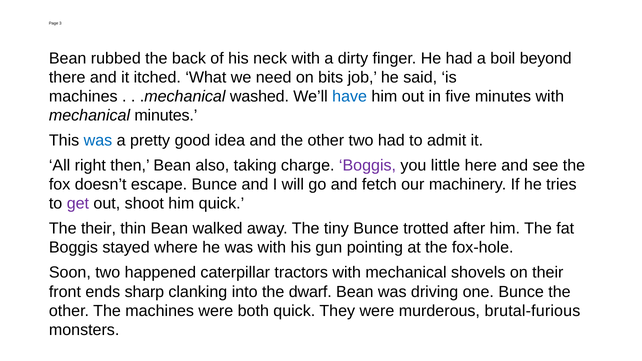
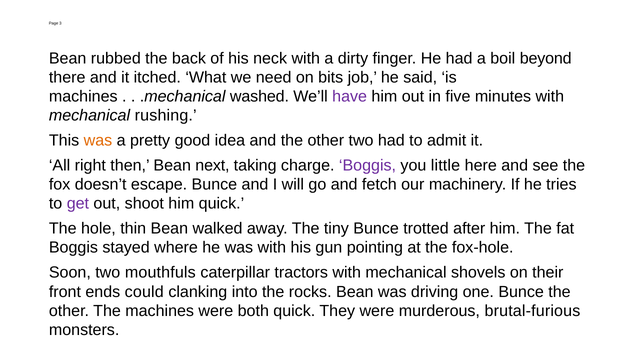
have colour: blue -> purple
mechanical minutes: minutes -> rushing
was at (98, 140) colour: blue -> orange
also: also -> next
The their: their -> hole
happened: happened -> mouthfuls
sharp: sharp -> could
dwarf: dwarf -> rocks
